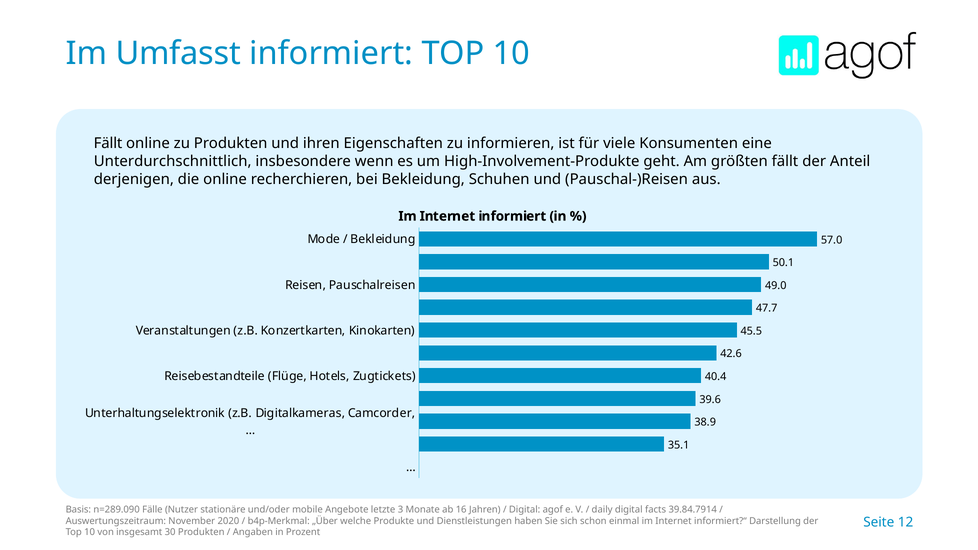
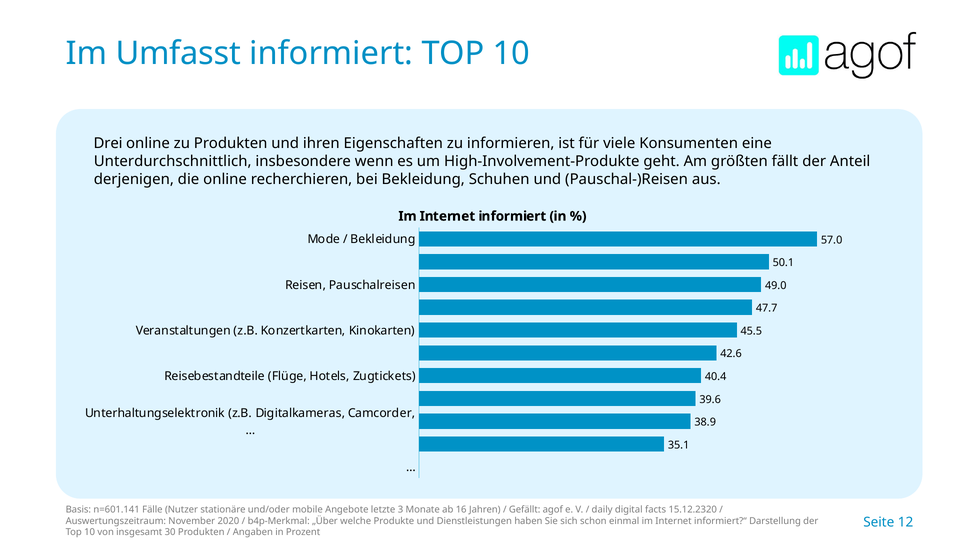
Fällt at (108, 143): Fällt -> Drei
n=289.090: n=289.090 -> n=601.141
Digital at (525, 510): Digital -> Gefällt
39.84.7914: 39.84.7914 -> 15.12.2320
